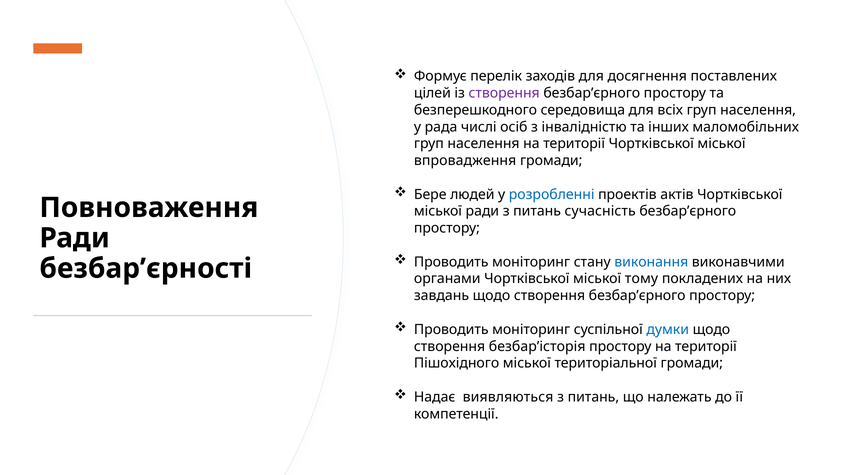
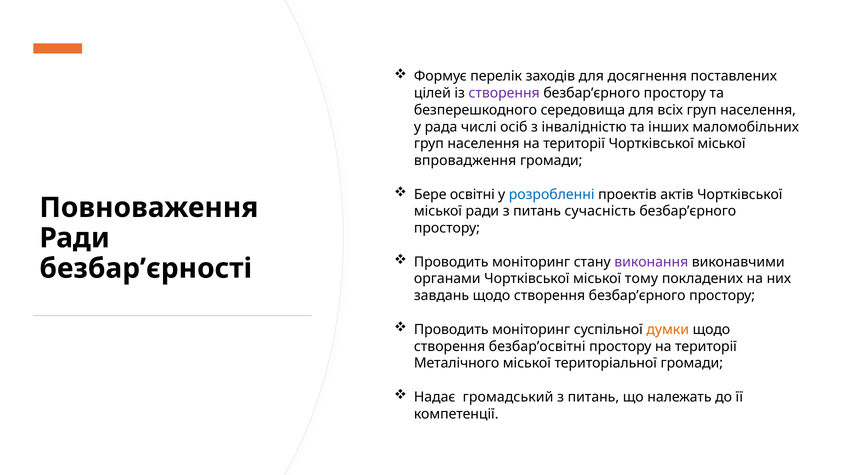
людей: людей -> освітні
виконання colour: blue -> purple
думки colour: blue -> orange
безбар’історія: безбар’історія -> безбар’освітні
Пішохідного: Пішохідного -> Металічного
виявляються: виявляються -> громадський
